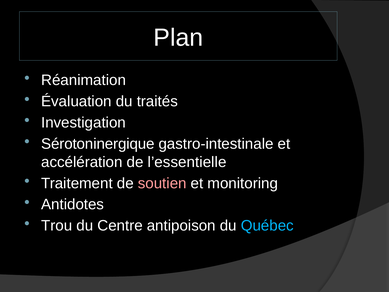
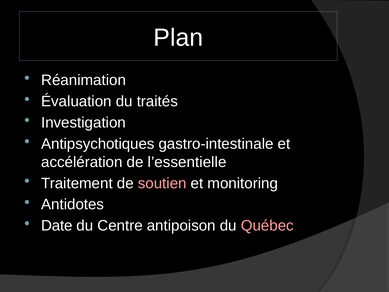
Sérotoninergique: Sérotoninergique -> Antipsychotiques
Trou: Trou -> Date
Québec colour: light blue -> pink
